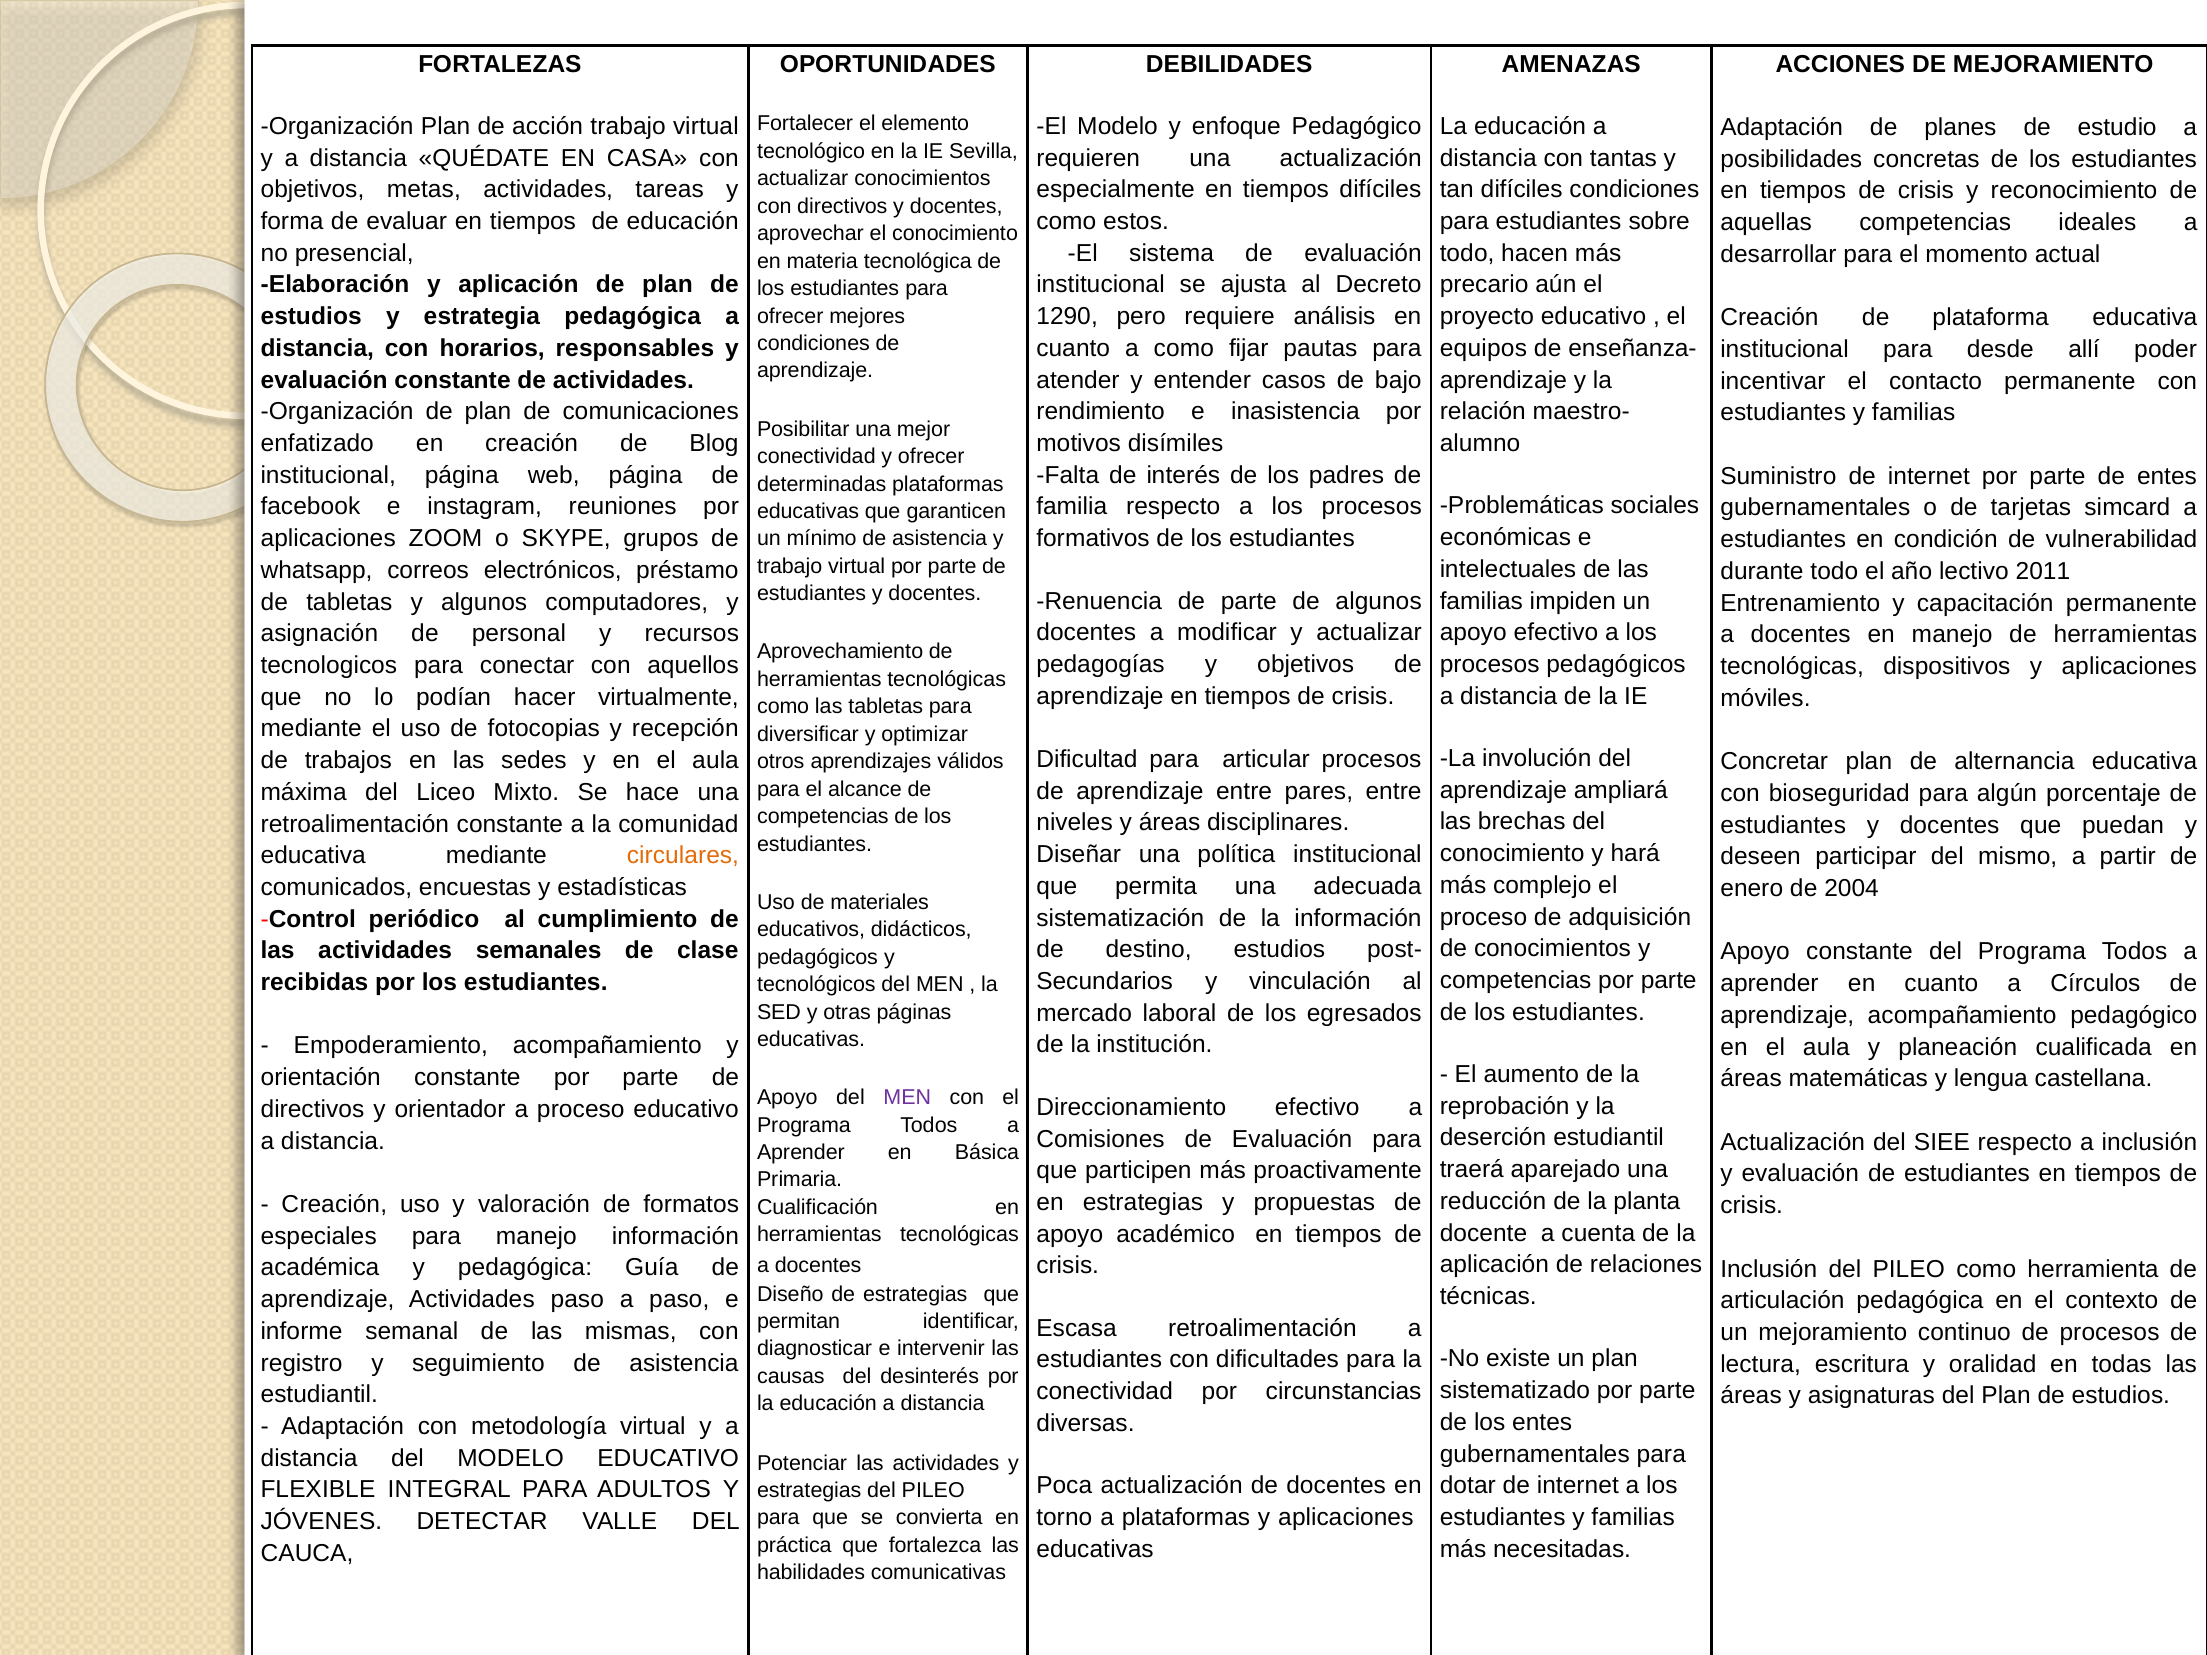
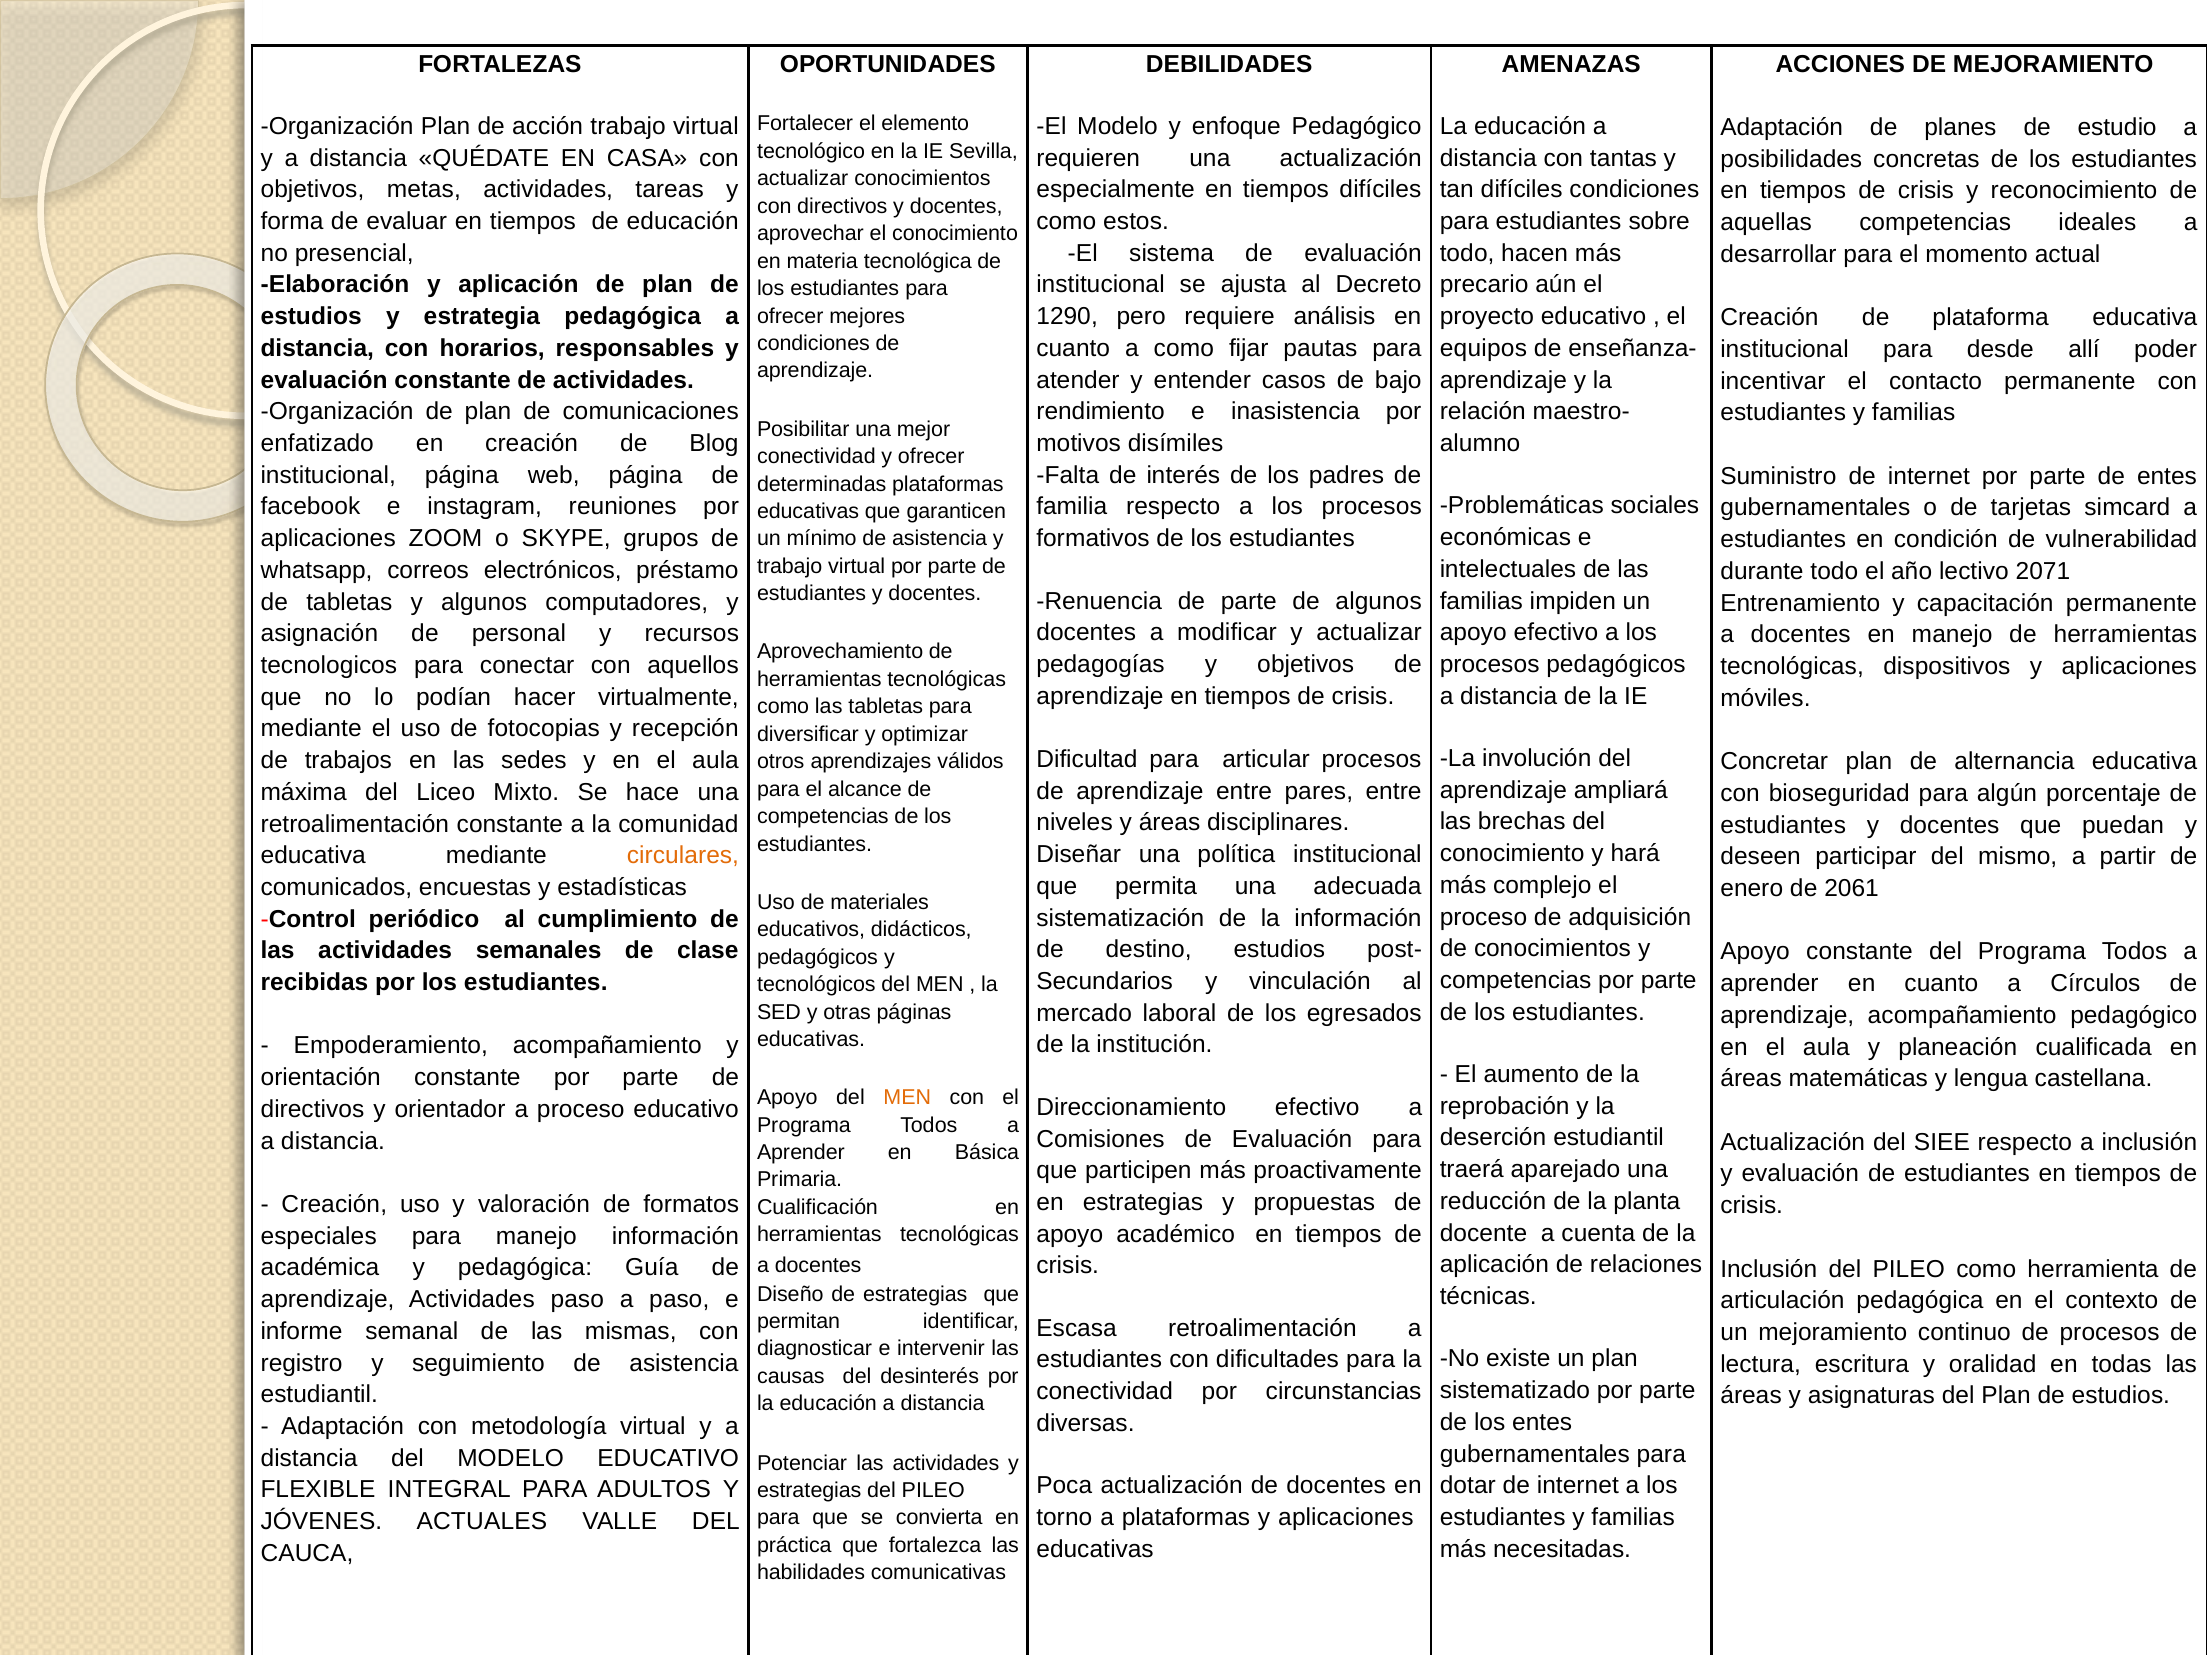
2011: 2011 -> 2071
2004: 2004 -> 2061
MEN at (907, 1098) colour: purple -> orange
DETECTAR: DETECTAR -> ACTUALES
